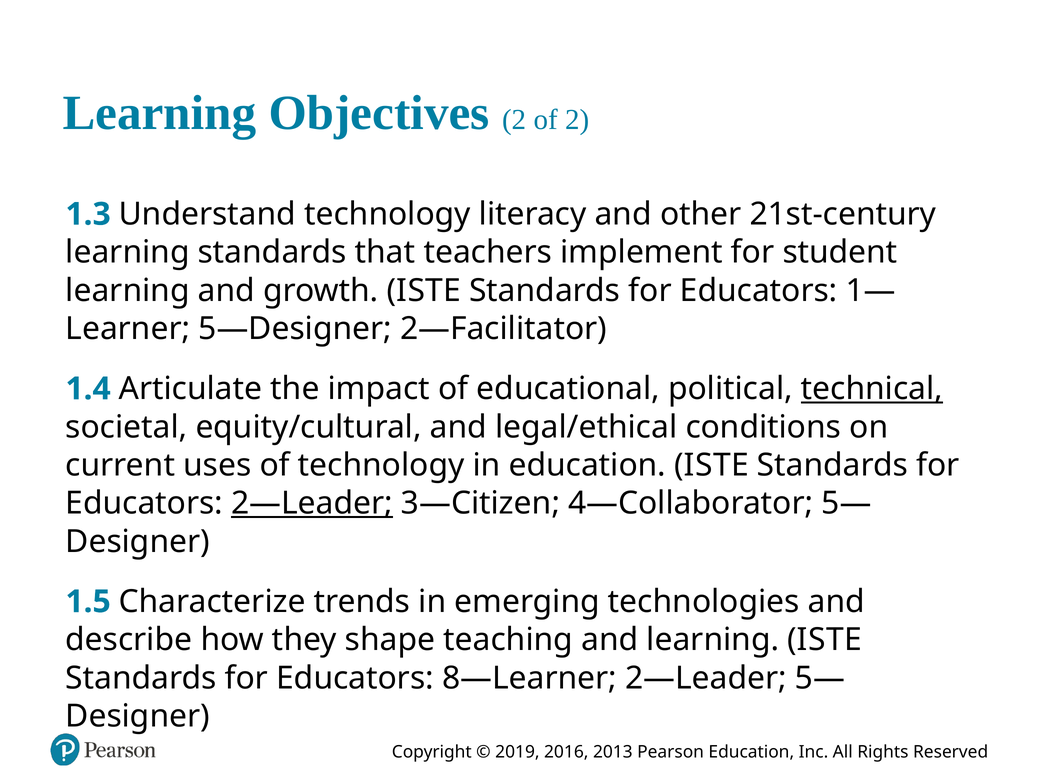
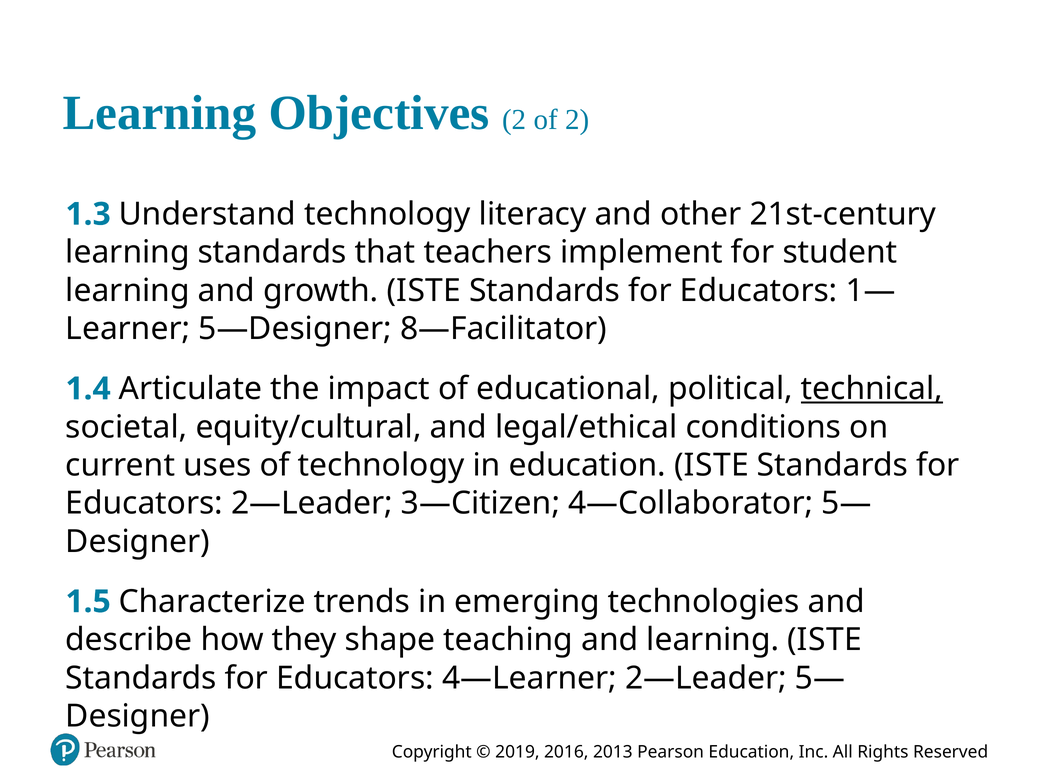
2—Facilitator: 2—Facilitator -> 8—Facilitator
2—Leader at (312, 504) underline: present -> none
8—Learner: 8—Learner -> 4—Learner
